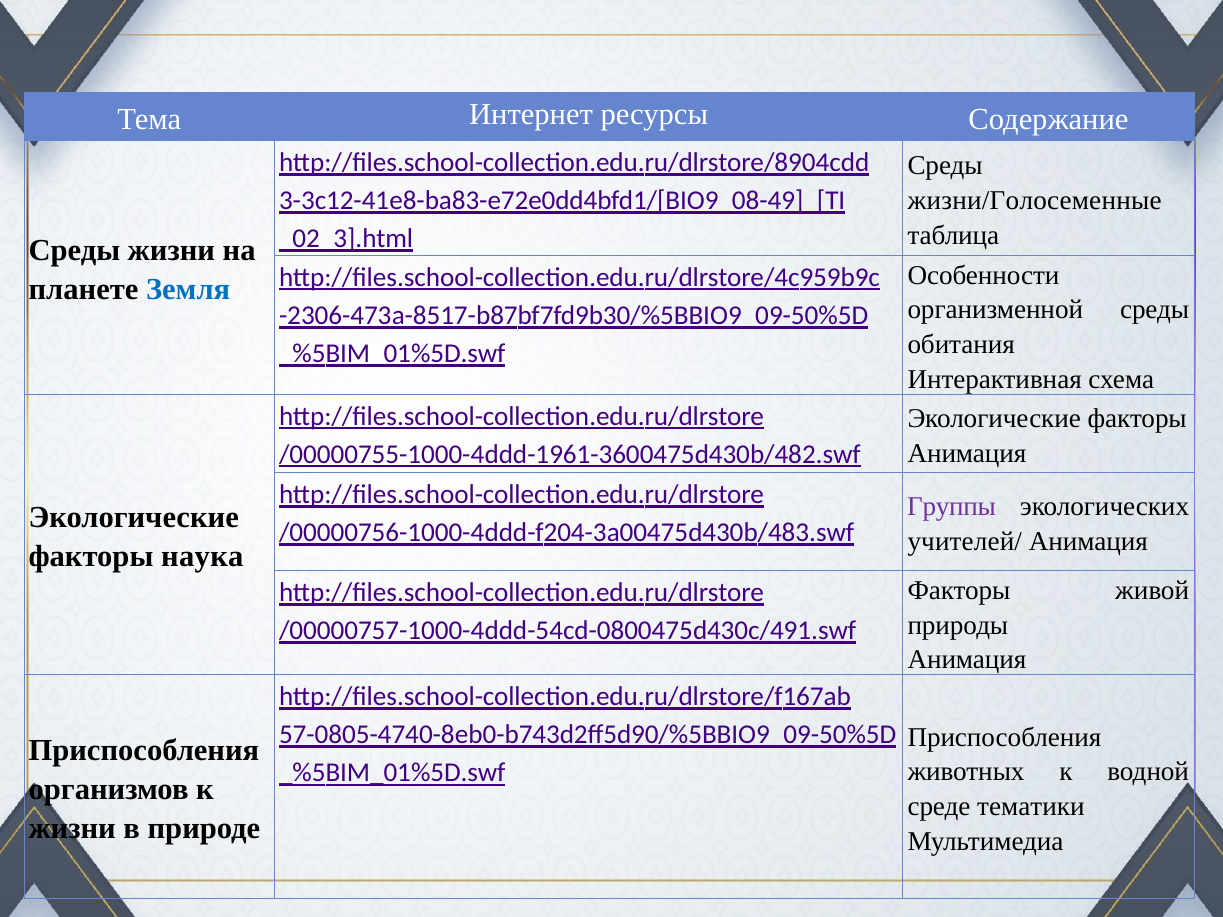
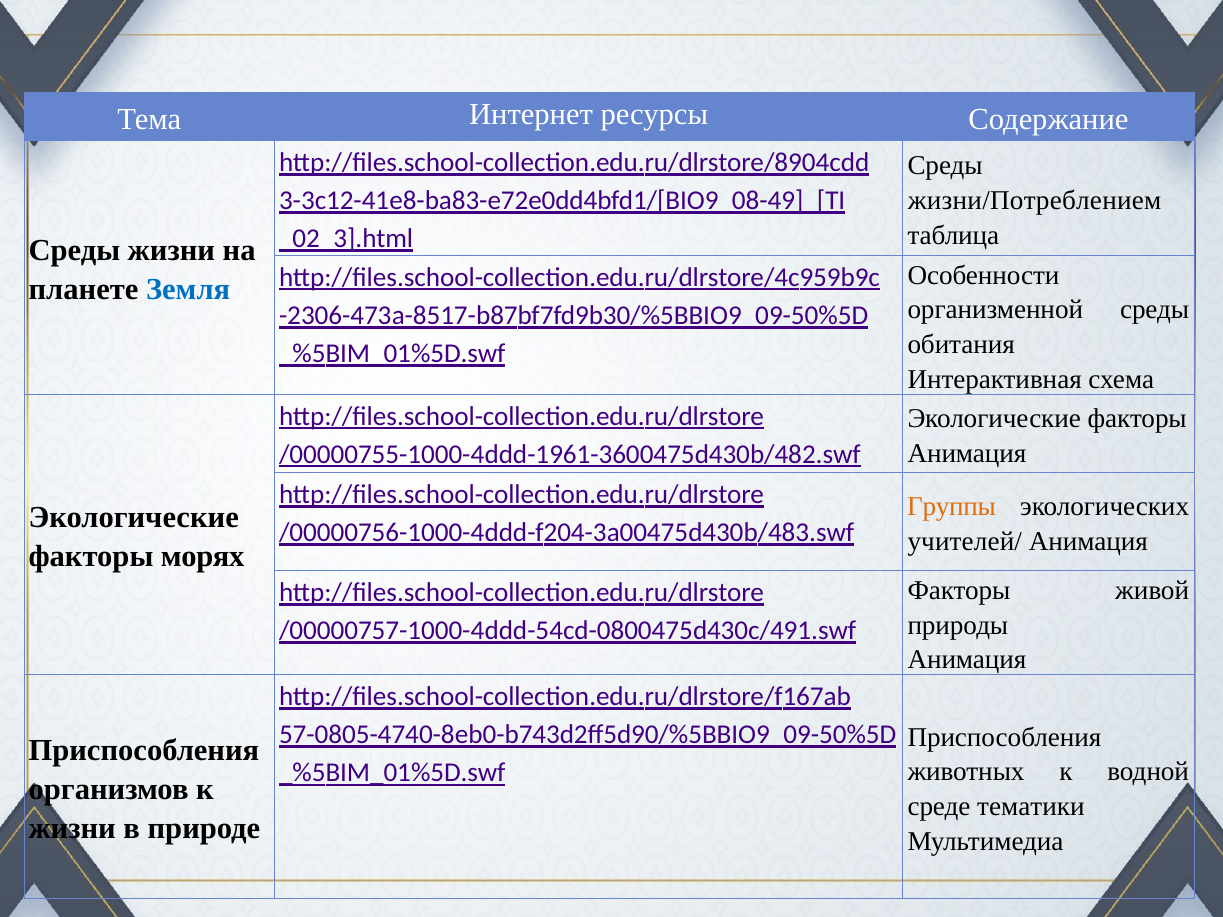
жизни/Голосеменные: жизни/Голосеменные -> жизни/Потреблением
Группы colour: purple -> orange
наука: наука -> морях
